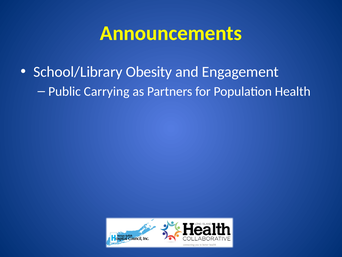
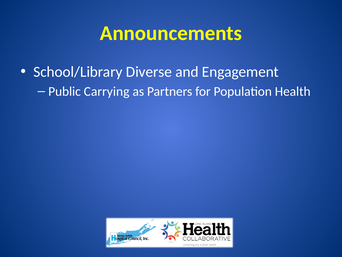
Obesity: Obesity -> Diverse
